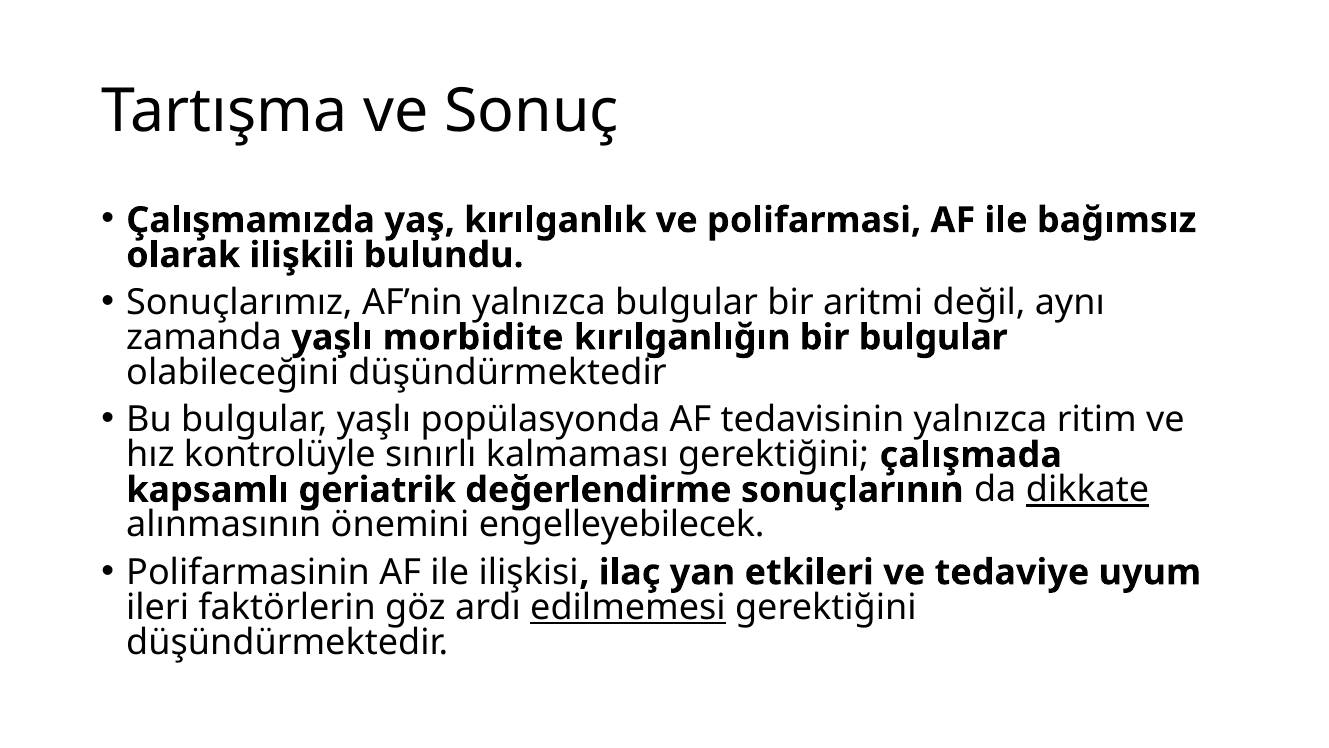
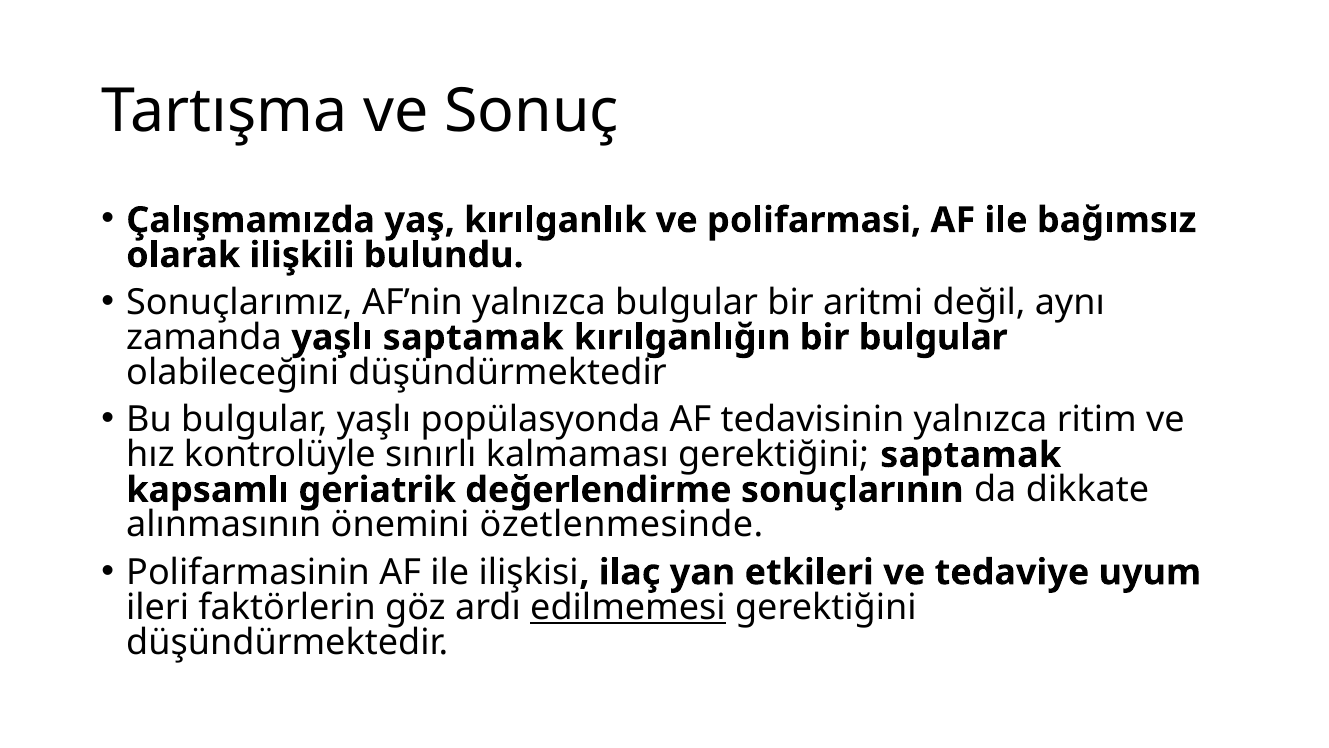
yaşlı morbidite: morbidite -> saptamak
gerektiğini çalışmada: çalışmada -> saptamak
dikkate underline: present -> none
engelleyebilecek: engelleyebilecek -> özetlenmesinde
